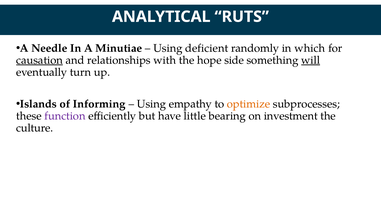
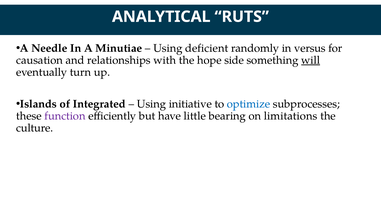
which: which -> versus
causation underline: present -> none
Informing: Informing -> Integrated
empathy: empathy -> initiative
optimize colour: orange -> blue
investment: investment -> limitations
